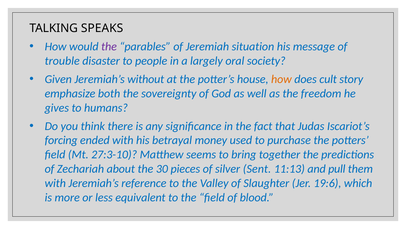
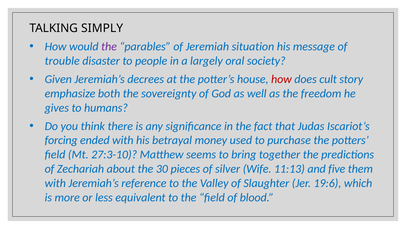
SPEAKS: SPEAKS -> SIMPLY
without: without -> decrees
how at (281, 79) colour: orange -> red
Sent: Sent -> Wife
pull: pull -> five
